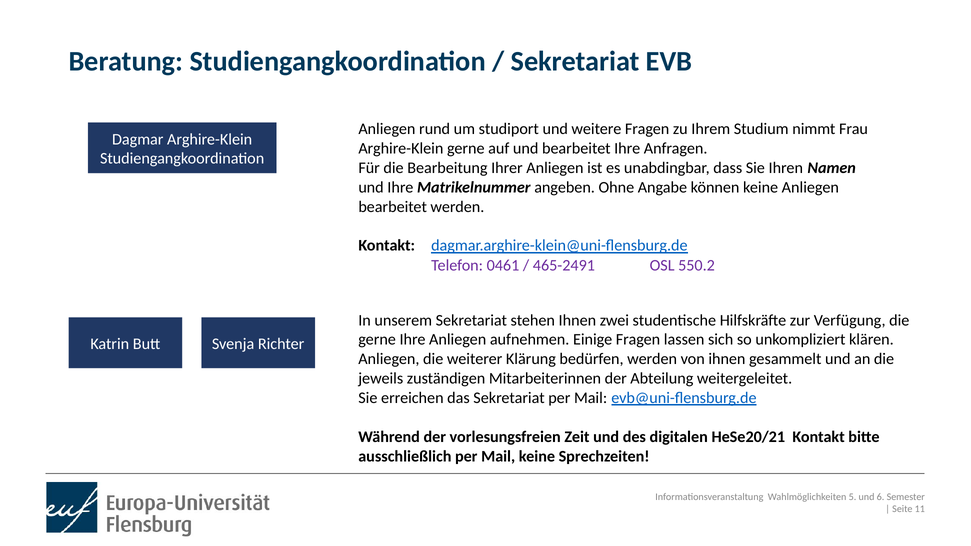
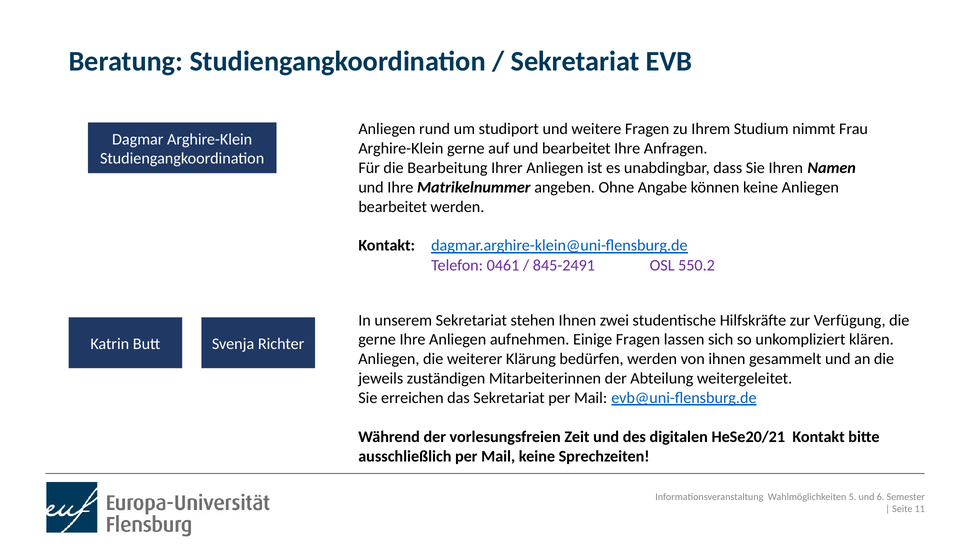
465-2491: 465-2491 -> 845-2491
